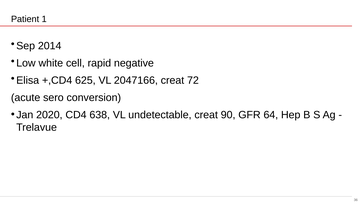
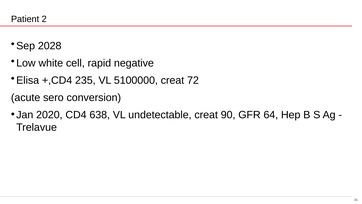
1: 1 -> 2
2014: 2014 -> 2028
625: 625 -> 235
2047166: 2047166 -> 5100000
